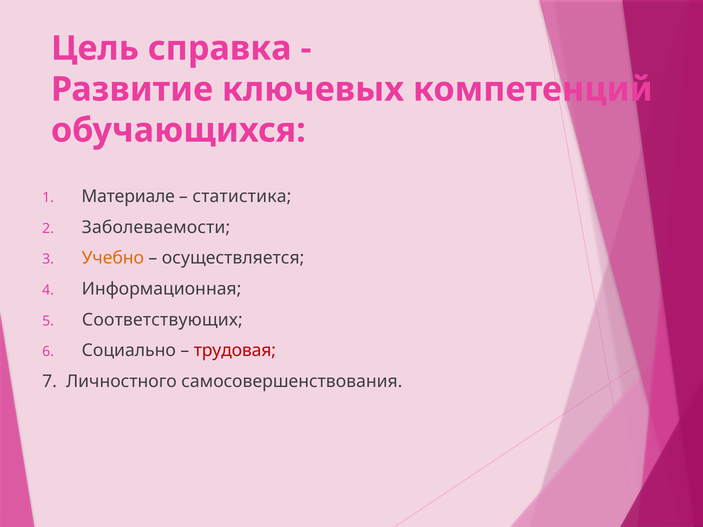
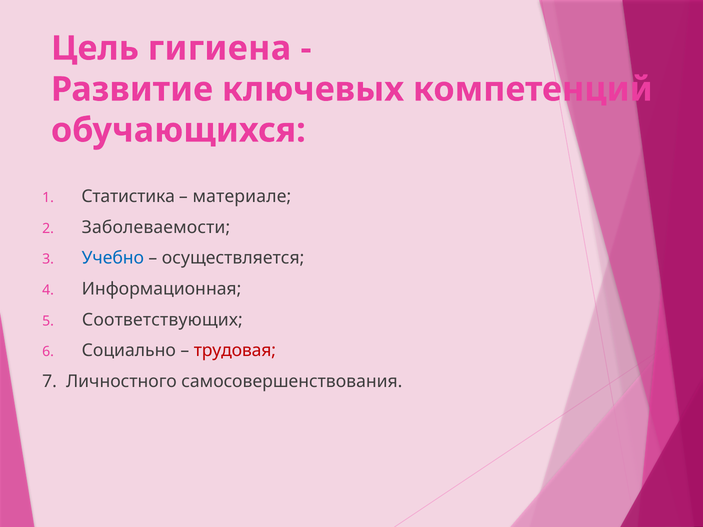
справка: справка -> гигиена
Материале: Материале -> Статистика
статистика: статистика -> материале
Учебно colour: orange -> blue
